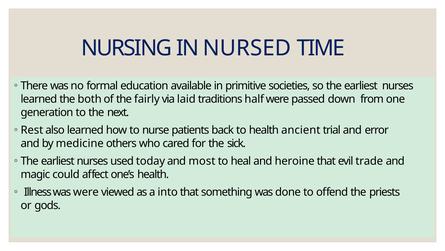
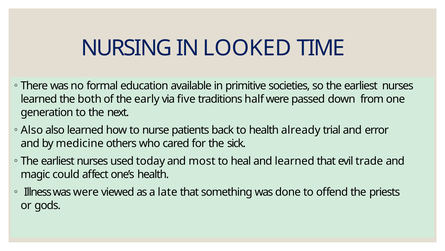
NURSED: NURSED -> LOOKED
fairly: fairly -> early
laid: laid -> five
Rest at (32, 130): Rest -> Also
ancient: ancient -> already
and heroine: heroine -> learned
into: into -> late
